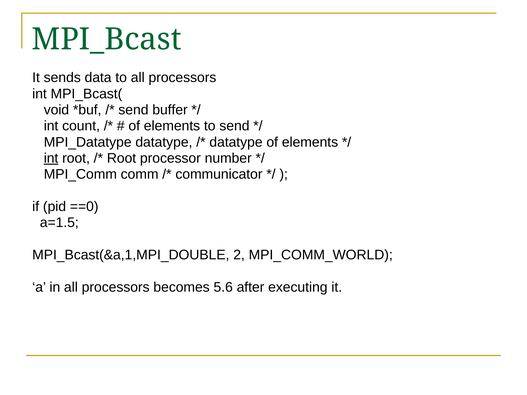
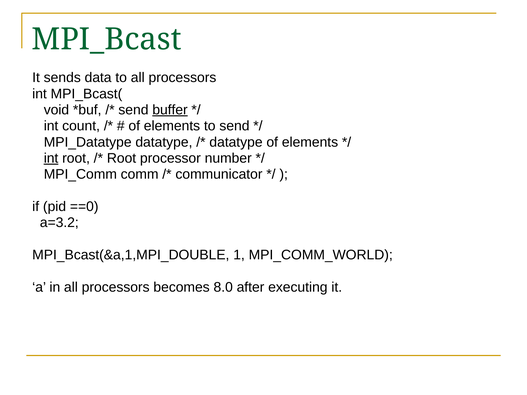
buffer underline: none -> present
a=1.5: a=1.5 -> a=3.2
2: 2 -> 1
5.6: 5.6 -> 8.0
